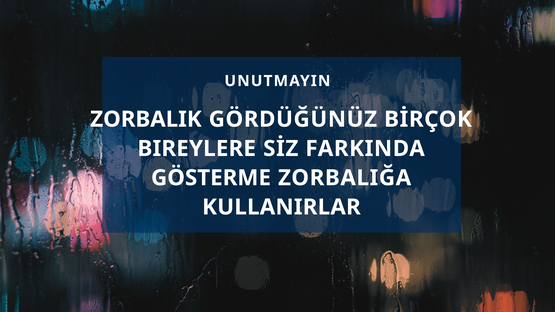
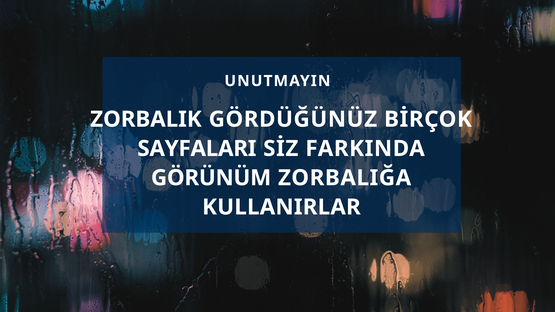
BIREYLERE: BIREYLERE -> SAYFALARI
GÖSTERME: GÖSTERME -> GÖRÜNÜM
